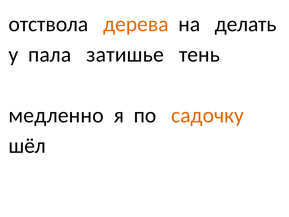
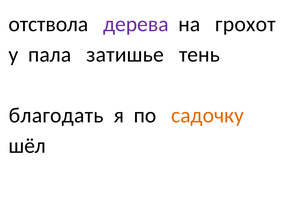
дерева colour: orange -> purple
делать: делать -> грохот
медленно: медленно -> благодать
